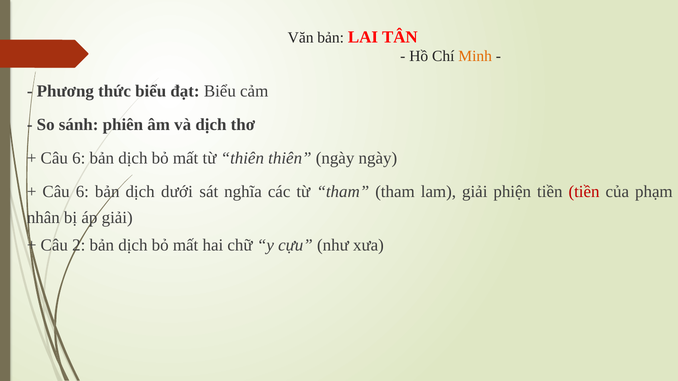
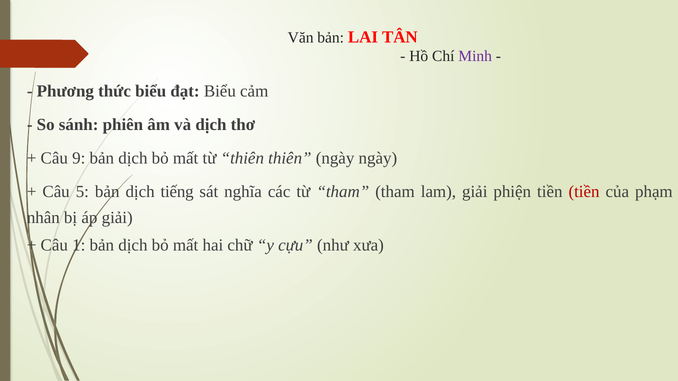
Minh colour: orange -> purple
6 at (79, 158): 6 -> 9
6 at (82, 192): 6 -> 5
dưới: dưới -> tiếng
2: 2 -> 1
